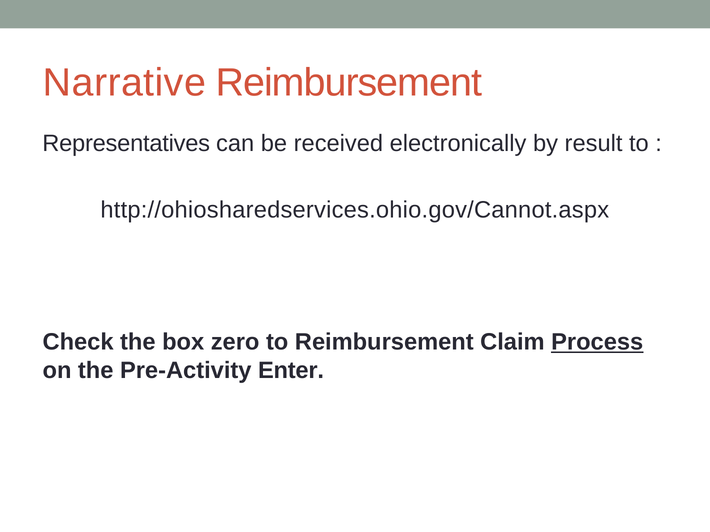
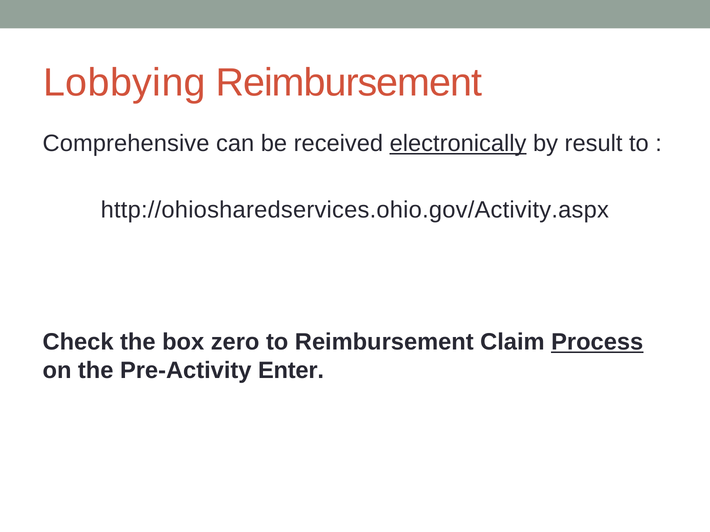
Narrative: Narrative -> Lobbying
Representatives: Representatives -> Comprehensive
electronically underline: none -> present
http://ohiosharedservices.ohio.gov/Cannot.aspx: http://ohiosharedservices.ohio.gov/Cannot.aspx -> http://ohiosharedservices.ohio.gov/Activity.aspx
